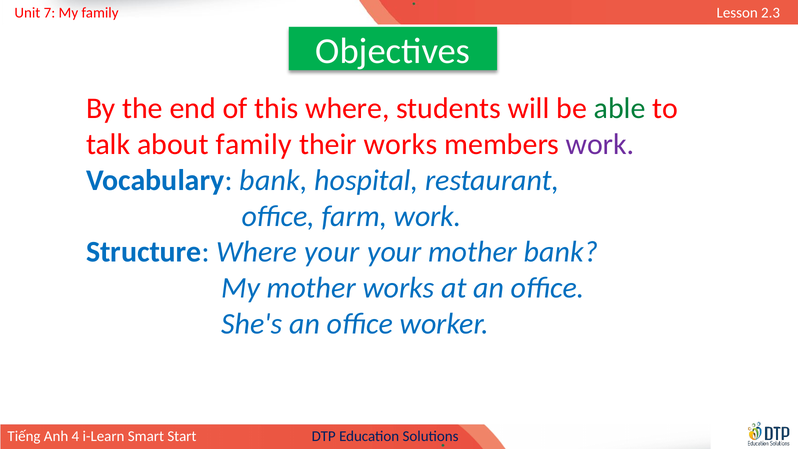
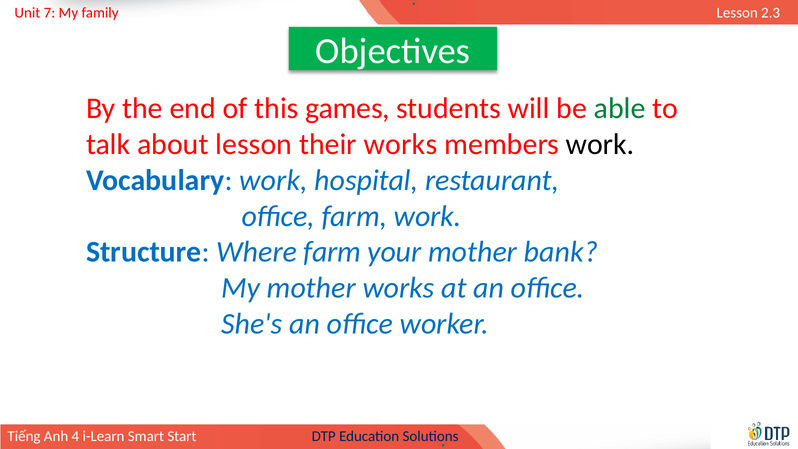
this where: where -> games
about family: family -> lesson
work at (600, 144) colour: purple -> black
Vocabulary bank: bank -> work
Where your: your -> farm
